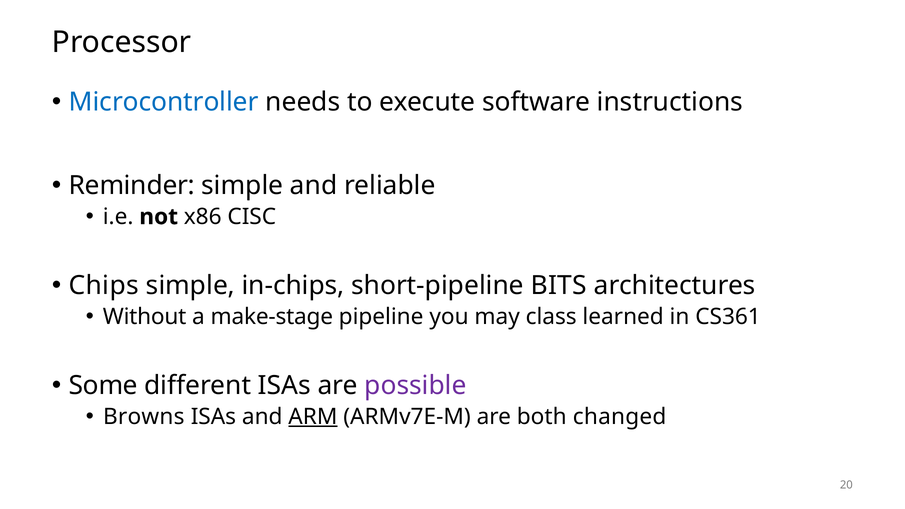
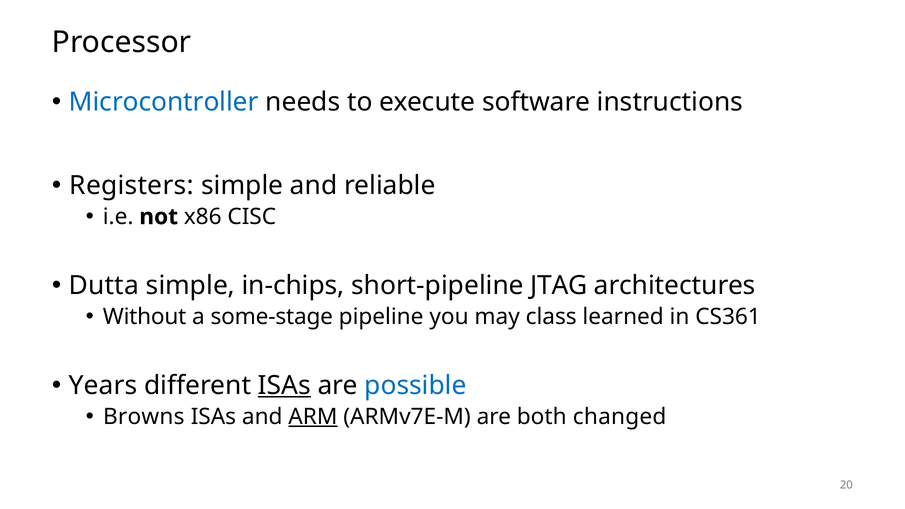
Reminder: Reminder -> Registers
Chips: Chips -> Dutta
BITS: BITS -> JTAG
make-stage: make-stage -> some-stage
Some: Some -> Years
ISAs at (284, 385) underline: none -> present
possible colour: purple -> blue
